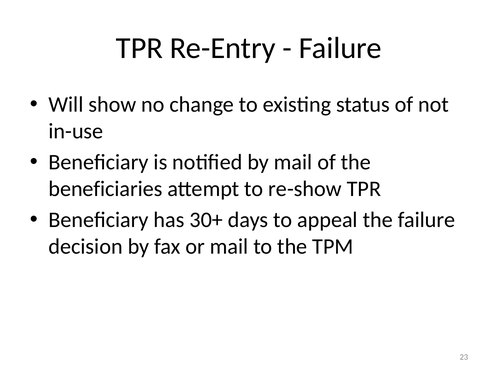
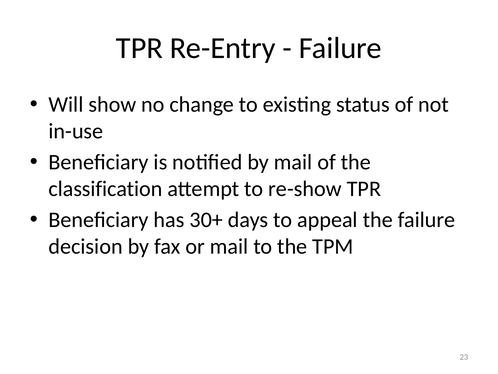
beneficiaries: beneficiaries -> classification
